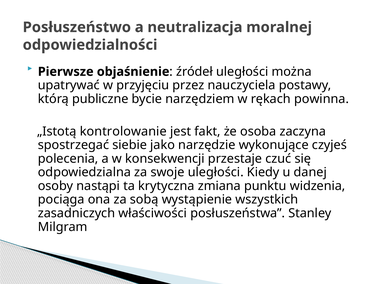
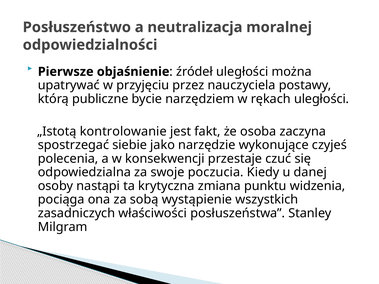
rękach powinna: powinna -> uległości
swoje uległości: uległości -> poczucia
